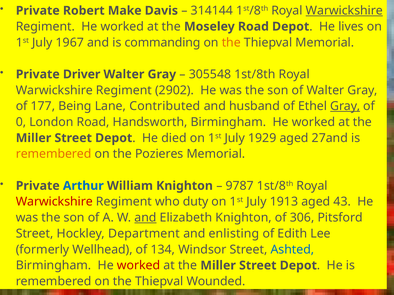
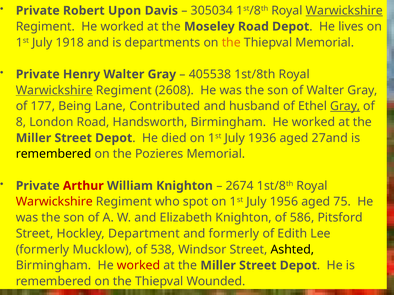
Make: Make -> Upon
314144: 314144 -> 305034
1967: 1967 -> 1918
commanding: commanding -> departments
Driver: Driver -> Henry
305548: 305548 -> 405538
Warwickshire at (54, 90) underline: none -> present
2902: 2902 -> 2608
0: 0 -> 8
1929: 1929 -> 1936
remembered at (54, 154) colour: orange -> black
Arthur colour: blue -> red
9787: 9787 -> 2674
duty: duty -> spot
1913: 1913 -> 1956
43: 43 -> 75
and at (145, 218) underline: present -> none
306: 306 -> 586
and enlisting: enlisting -> formerly
Wellhead: Wellhead -> Mucklow
134: 134 -> 538
Ashted colour: blue -> black
